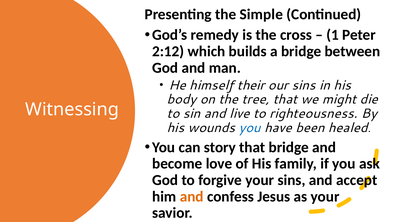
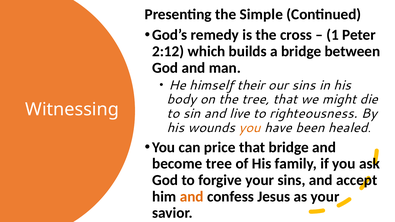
you at (250, 128) colour: blue -> orange
story: story -> price
become love: love -> tree
